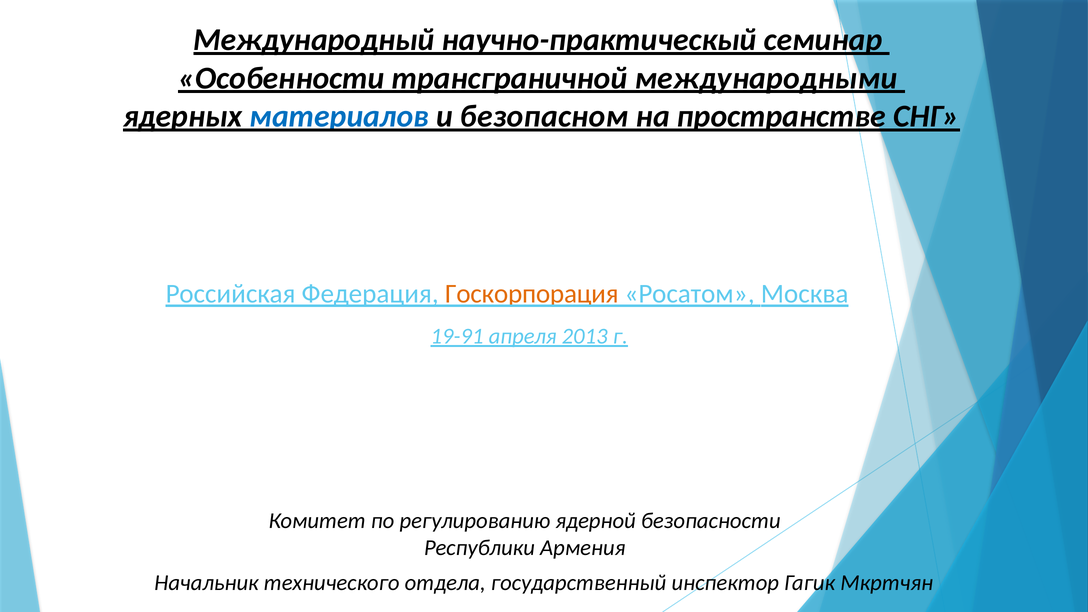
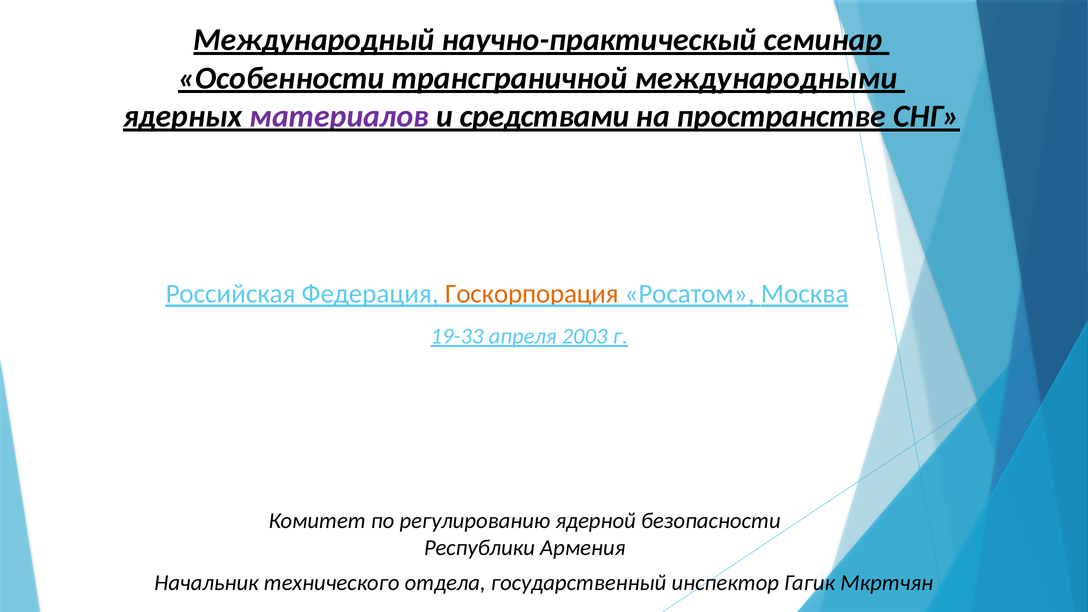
материалов colour: blue -> purple
безопасном: безопасном -> средствами
19-91: 19-91 -> 19-33
2013: 2013 -> 2003
